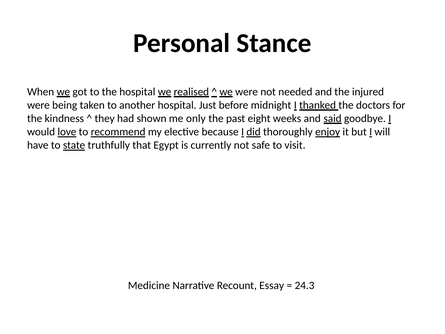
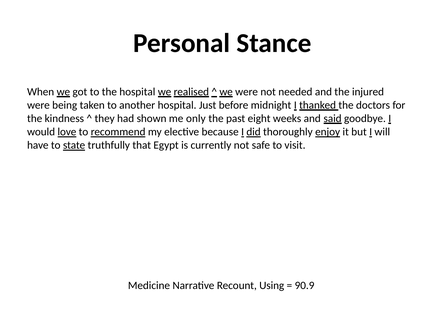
Essay: Essay -> Using
24.3: 24.3 -> 90.9
